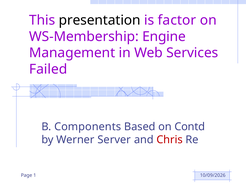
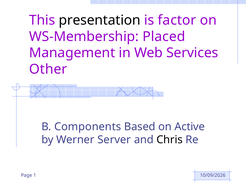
Engine: Engine -> Placed
Failed: Failed -> Other
Contd: Contd -> Active
Chris colour: red -> black
